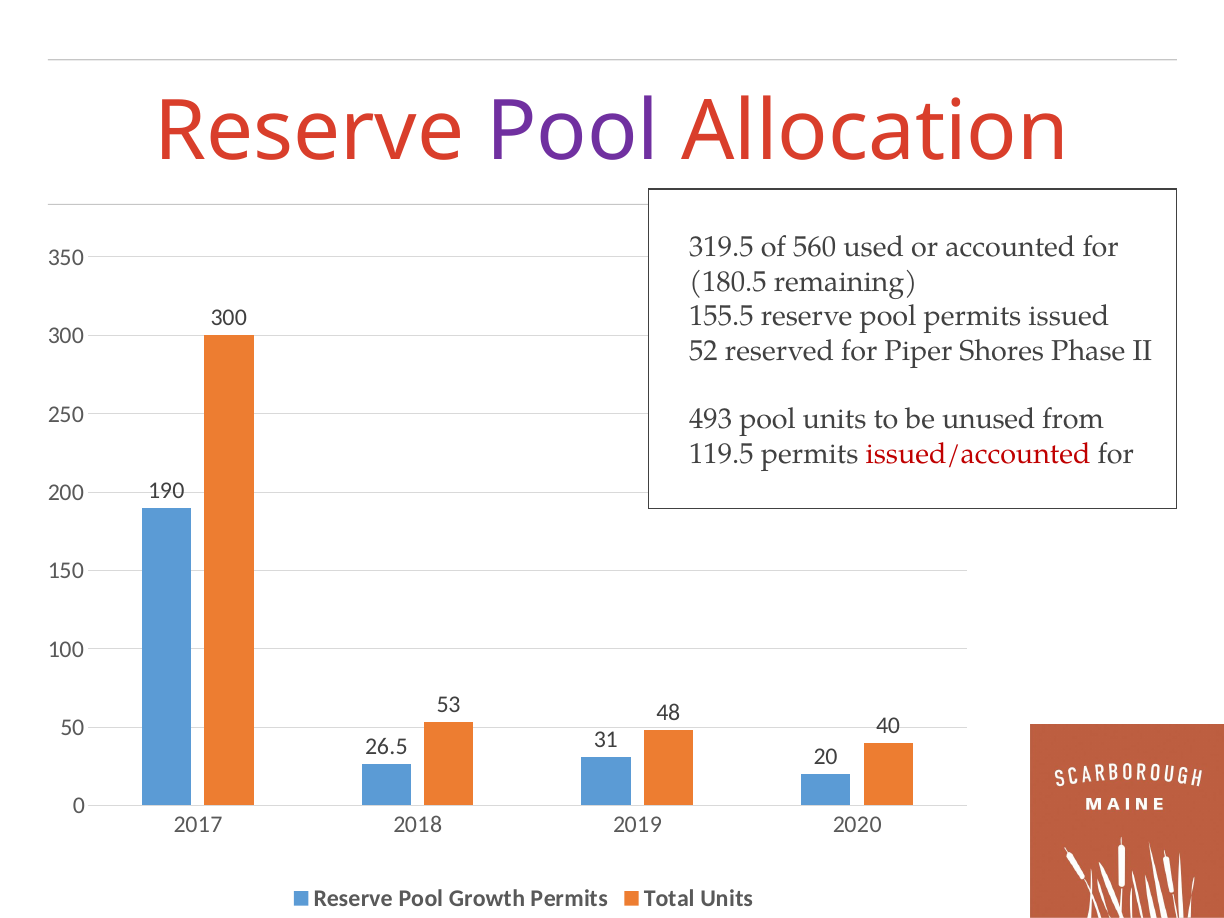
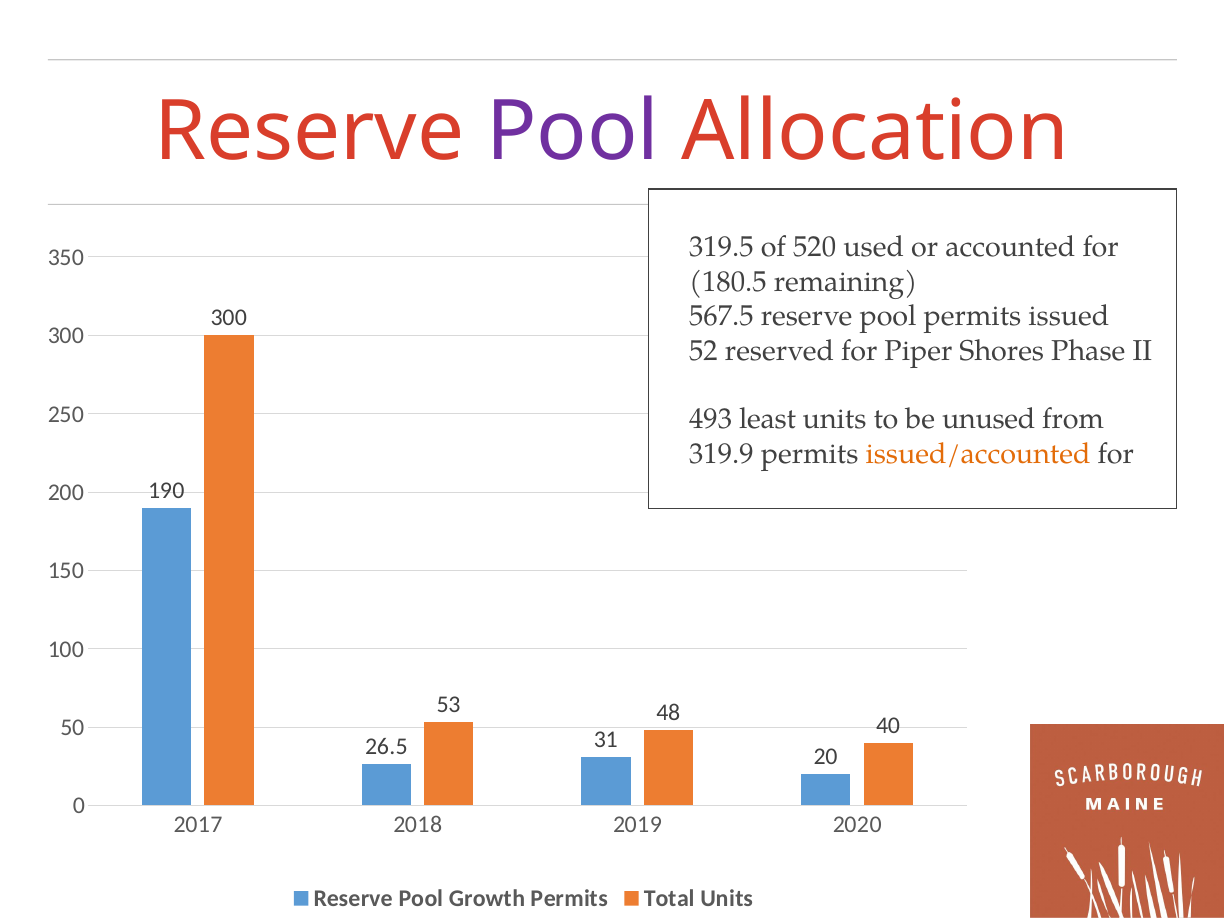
560: 560 -> 520
155.5: 155.5 -> 567.5
493 pool: pool -> least
119.5: 119.5 -> 319.9
issued/accounted colour: red -> orange
